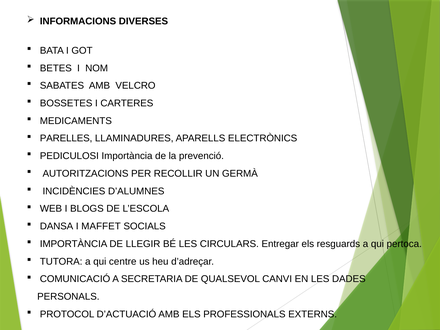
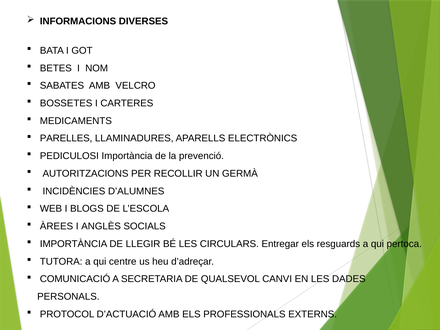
DANSA: DANSA -> ÀREES
MAFFET: MAFFET -> ANGLÈS
